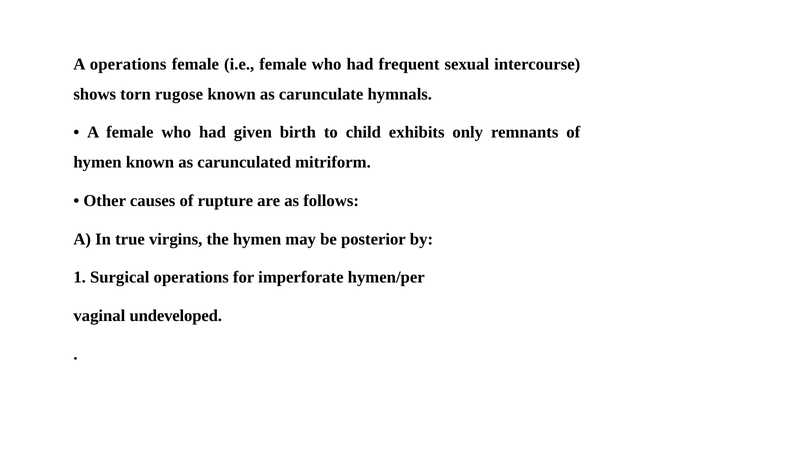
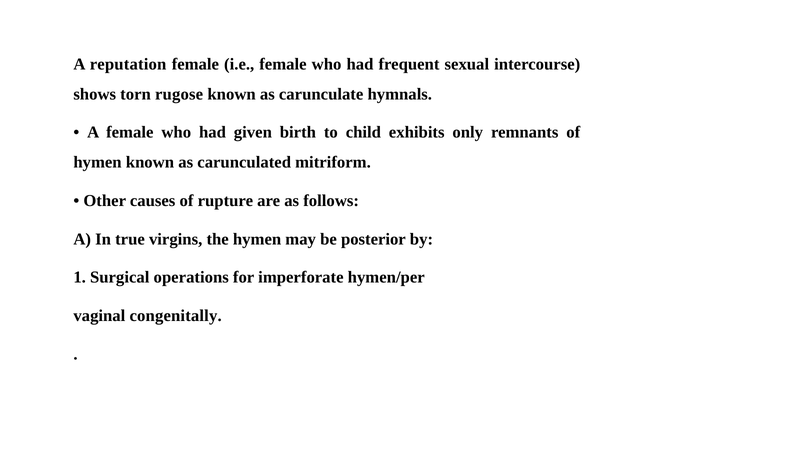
A operations: operations -> reputation
undeveloped: undeveloped -> congenitally
